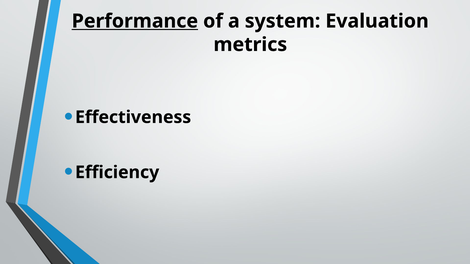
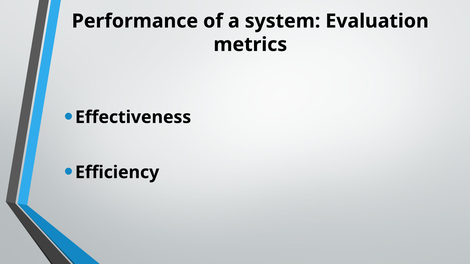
Performance underline: present -> none
